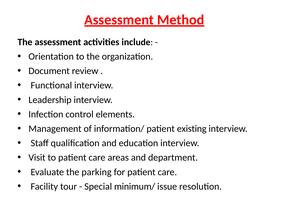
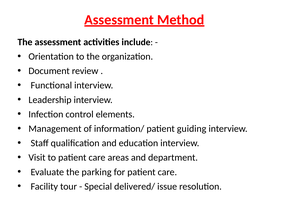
existing: existing -> guiding
minimum/: minimum/ -> delivered/
